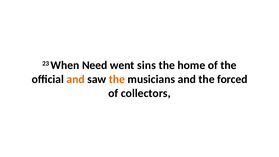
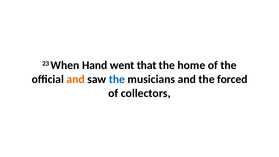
Need: Need -> Hand
sins: sins -> that
the at (117, 79) colour: orange -> blue
